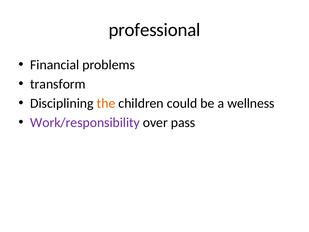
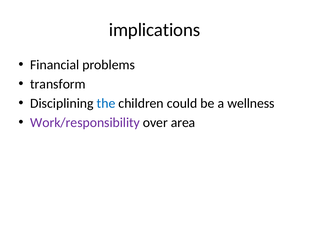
professional: professional -> implications
the colour: orange -> blue
pass: pass -> area
